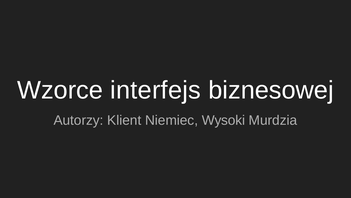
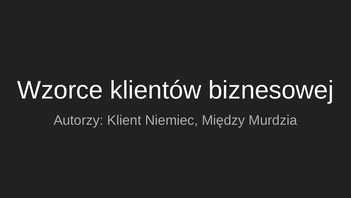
interfejs: interfejs -> klientów
Wysoki: Wysoki -> Między
